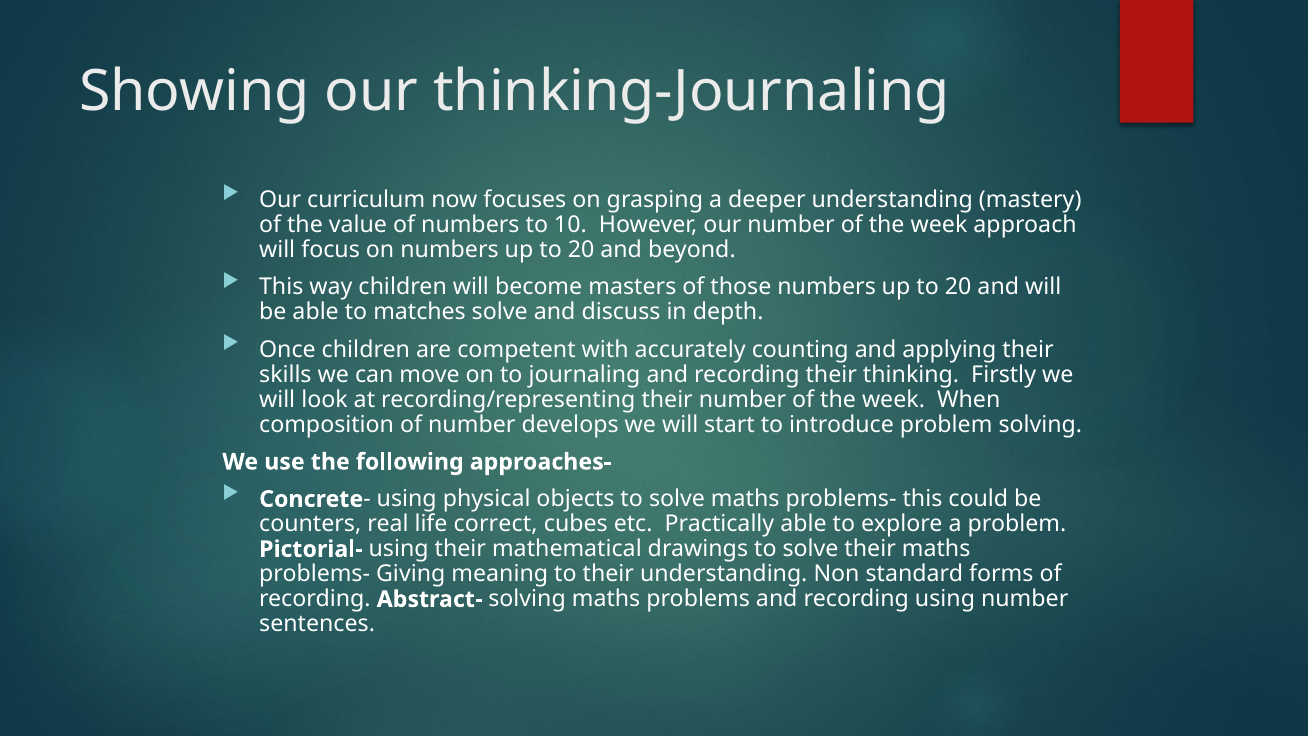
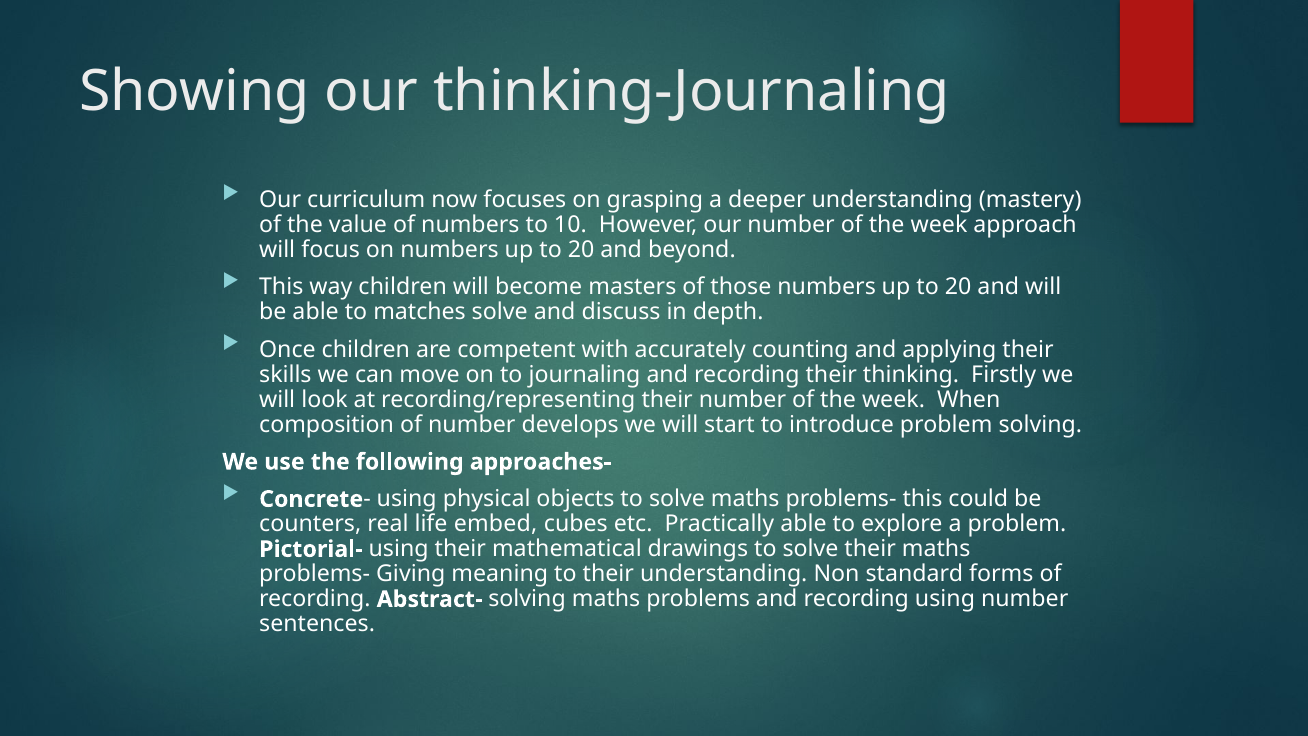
correct: correct -> embed
